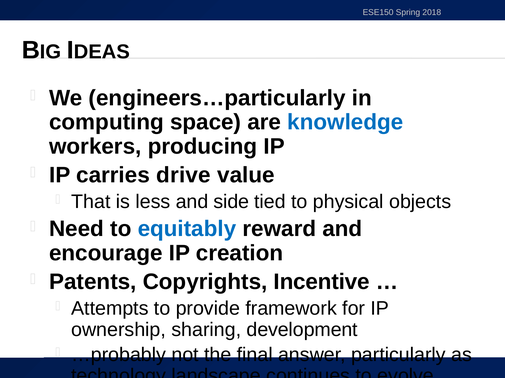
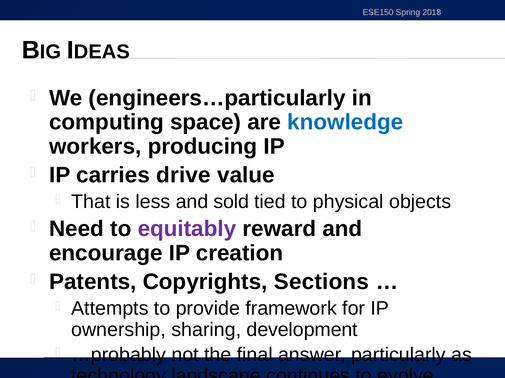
side: side -> sold
equitably colour: blue -> purple
Incentive: Incentive -> Sections
